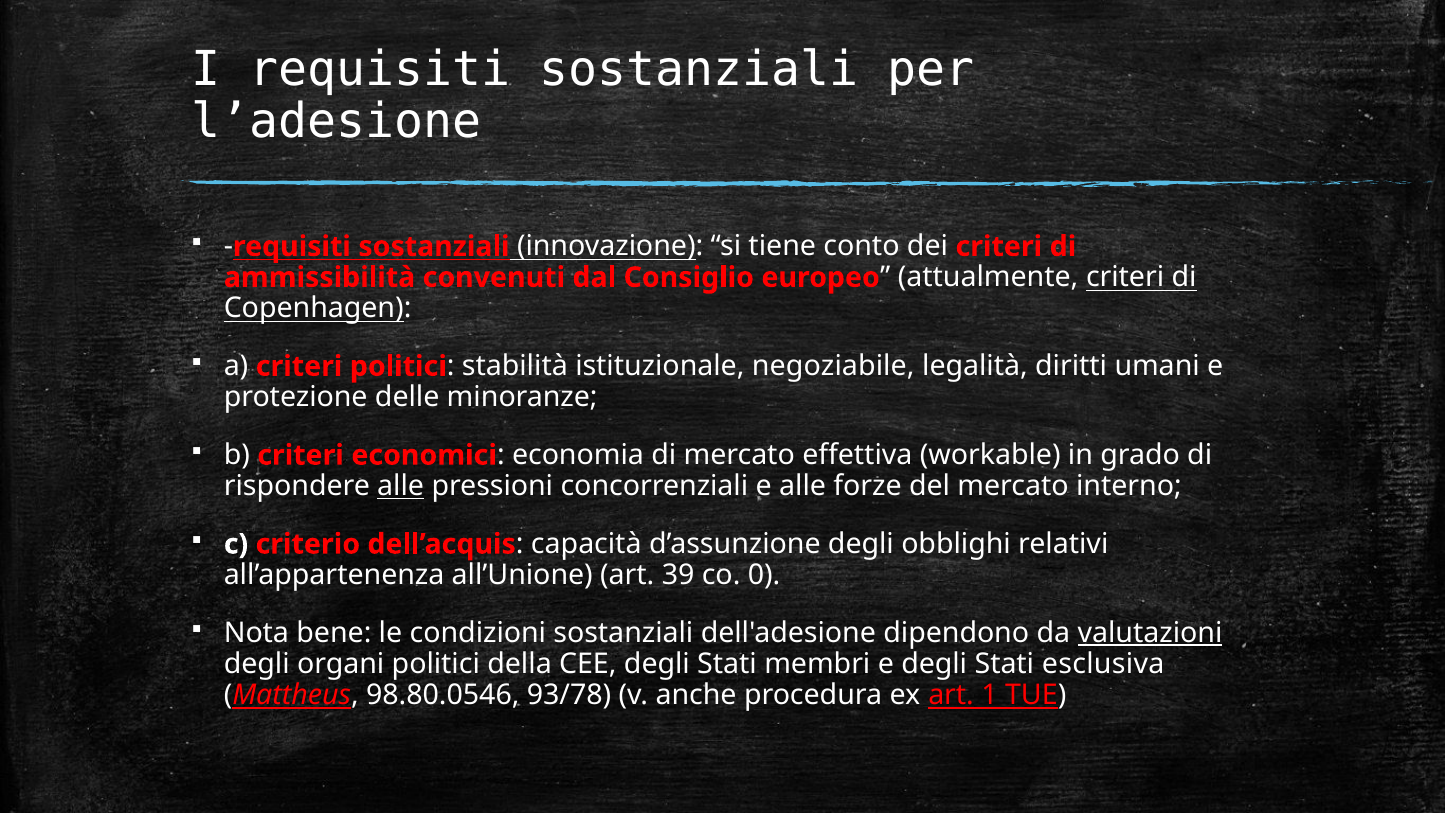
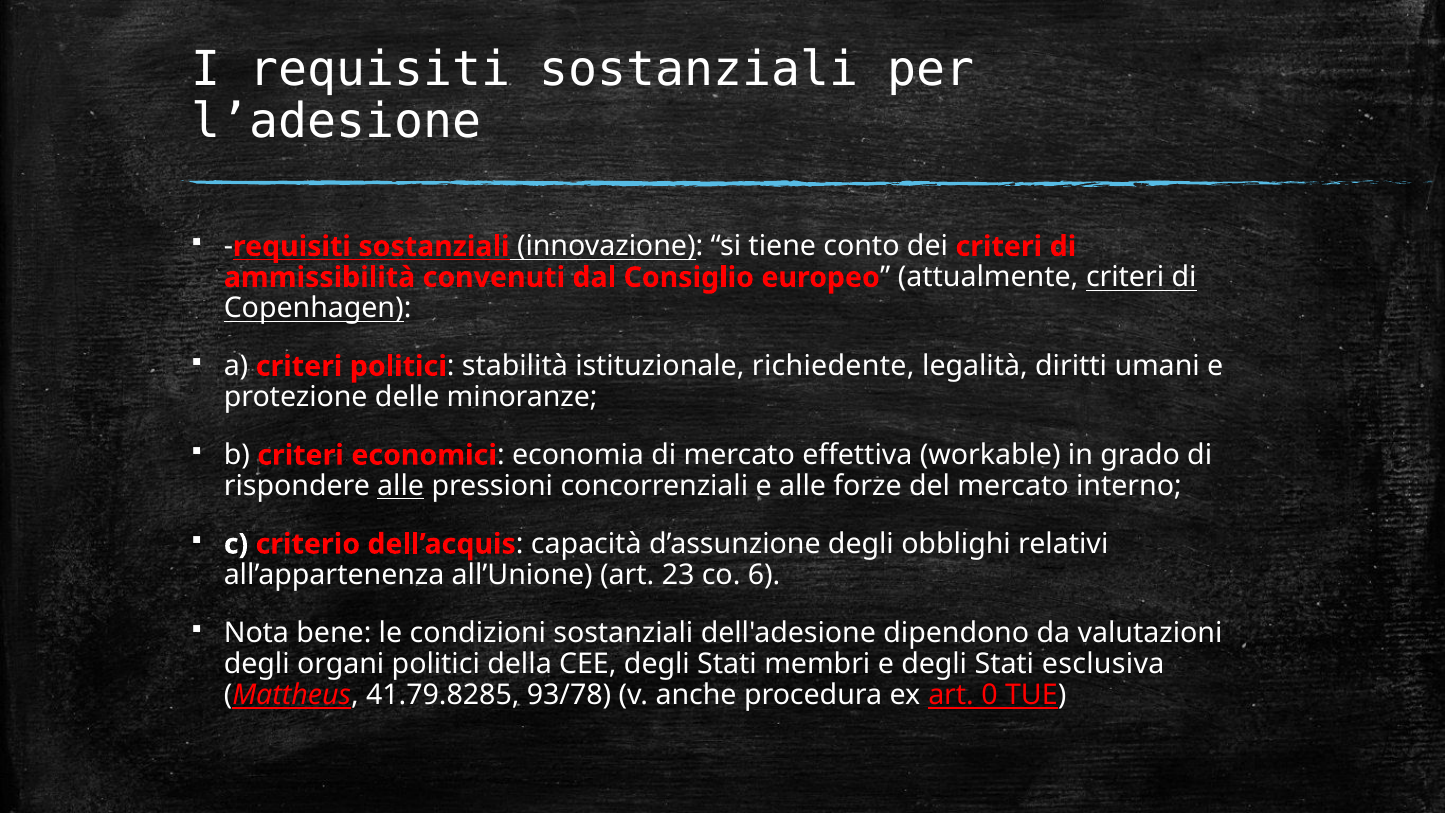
negoziabile: negoziabile -> richiedente
39: 39 -> 23
0: 0 -> 6
valutazioni underline: present -> none
98.80.0546: 98.80.0546 -> 41.79.8285
1: 1 -> 0
